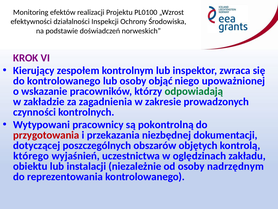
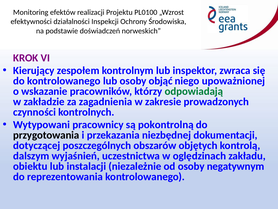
przygotowania colour: red -> black
którego: którego -> dalszym
nadrzędnym: nadrzędnym -> negatywnym
